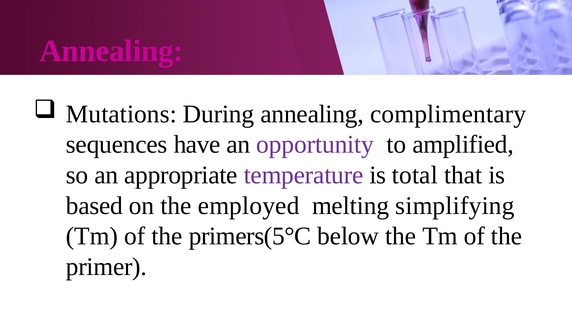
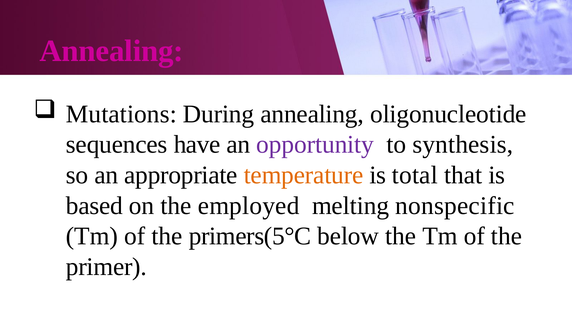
complimentary: complimentary -> oligonucleotide
amplified: amplified -> synthesis
temperature colour: purple -> orange
simplifying: simplifying -> nonspecific
